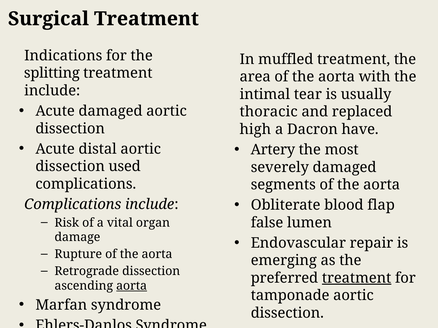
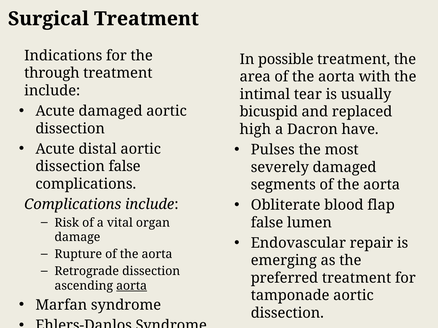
muffled: muffled -> possible
splitting: splitting -> through
thoracic: thoracic -> bicuspid
Artery: Artery -> Pulses
dissection used: used -> false
treatment at (357, 278) underline: present -> none
